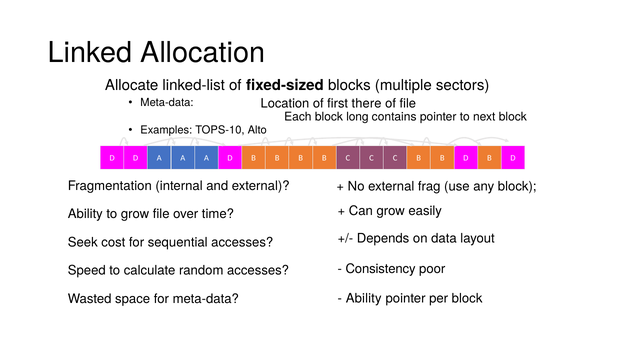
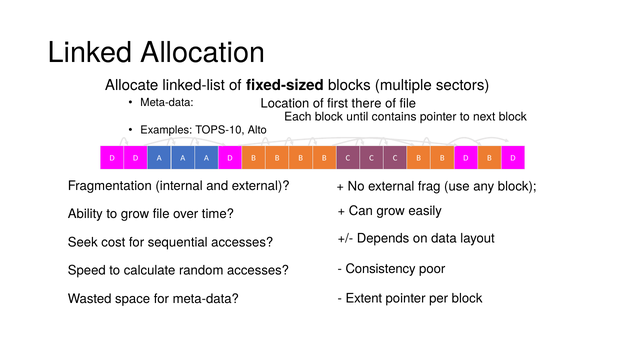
long: long -> until
Ability at (364, 298): Ability -> Extent
